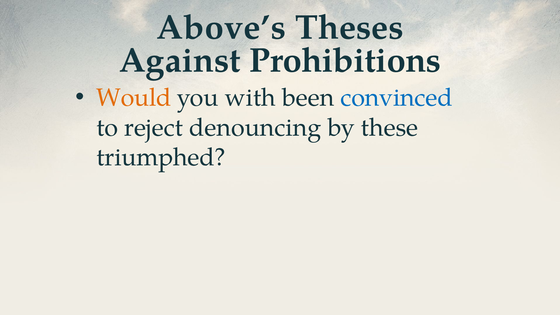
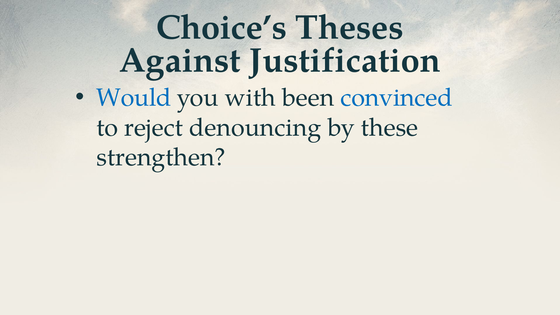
Above’s: Above’s -> Choice’s
Prohibitions: Prohibitions -> Justification
Would colour: orange -> blue
triumphed: triumphed -> strengthen
